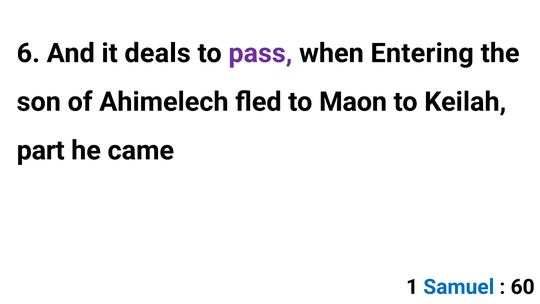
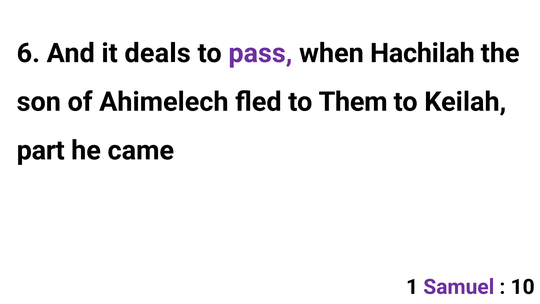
Entering: Entering -> Hachilah
Maon: Maon -> Them
Samuel colour: blue -> purple
60: 60 -> 10
